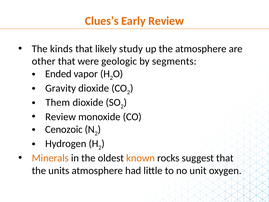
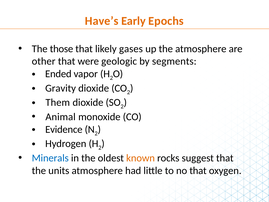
Clues’s: Clues’s -> Have’s
Early Review: Review -> Epochs
kinds: kinds -> those
study: study -> gases
Review at (61, 117): Review -> Animal
Cenozoic: Cenozoic -> Evidence
Minerals colour: orange -> blue
no unit: unit -> that
